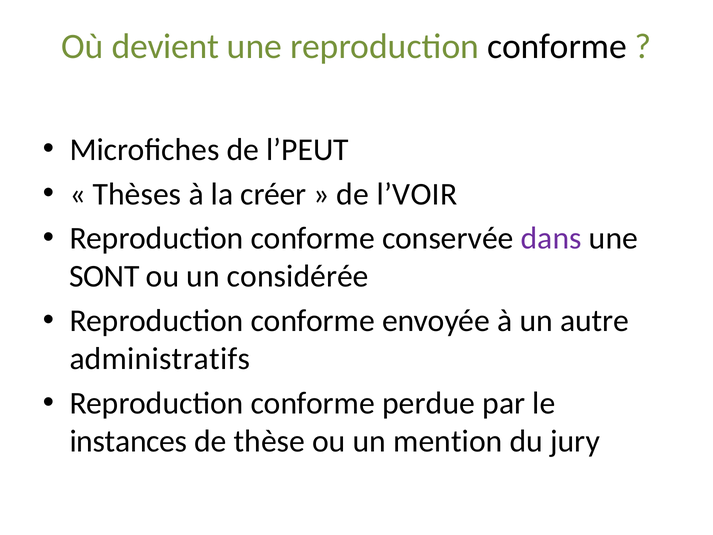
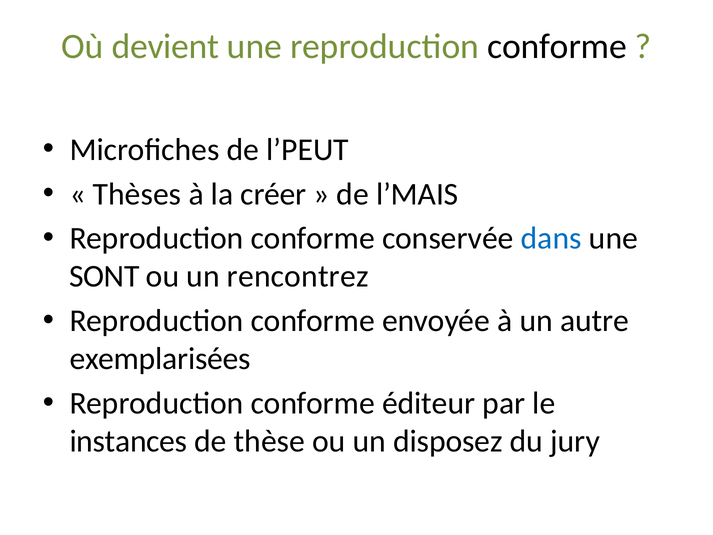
l’VOIR: l’VOIR -> l’MAIS
dans colour: purple -> blue
considérée: considérée -> rencontrez
administratifs: administratifs -> exemplarisées
perdue: perdue -> éditeur
mention: mention -> disposez
